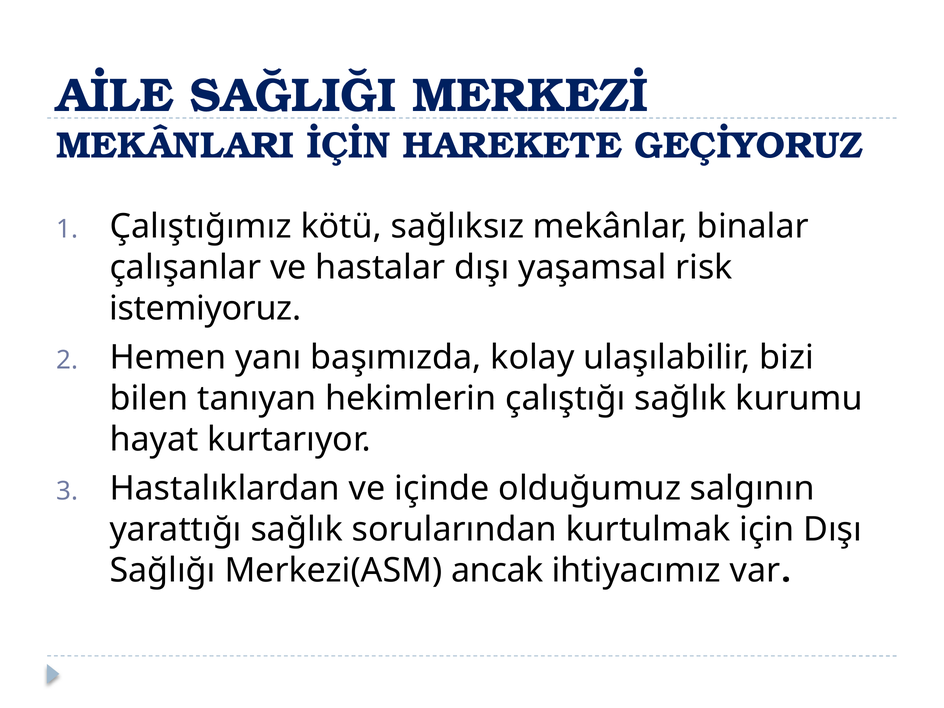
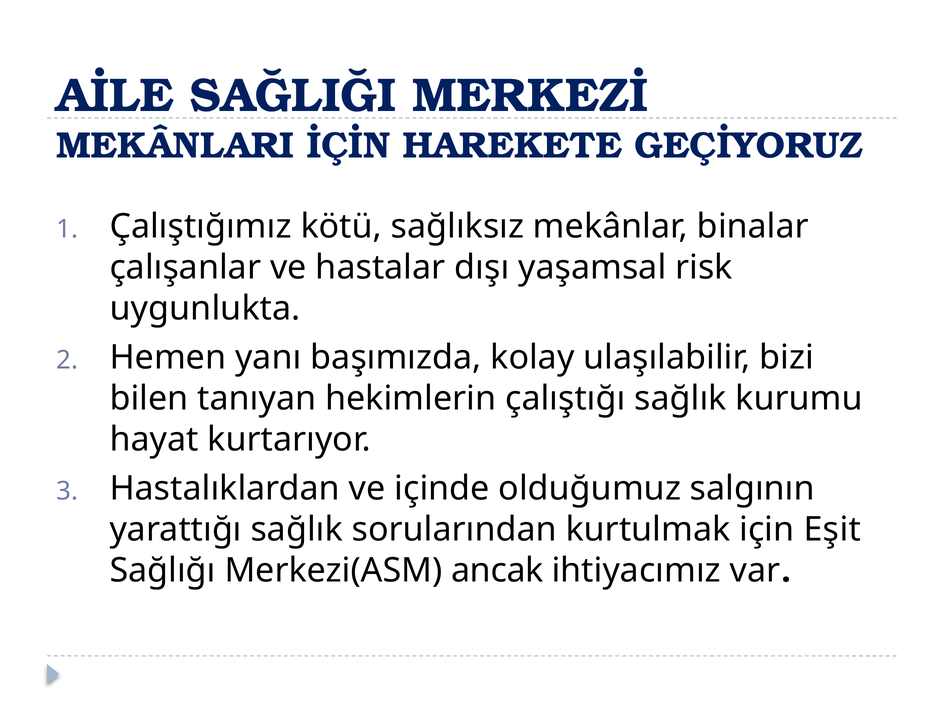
istemiyoruz: istemiyoruz -> uygunlukta
için Dışı: Dışı -> Eşit
